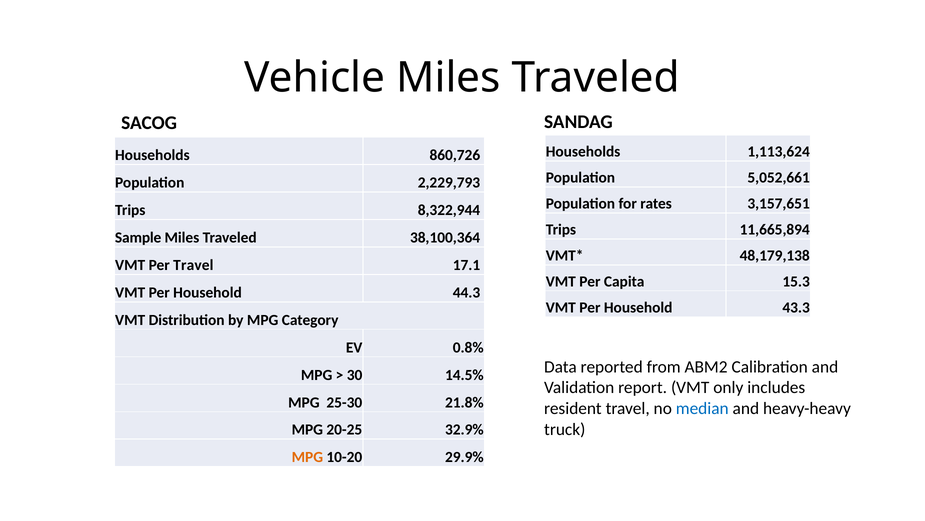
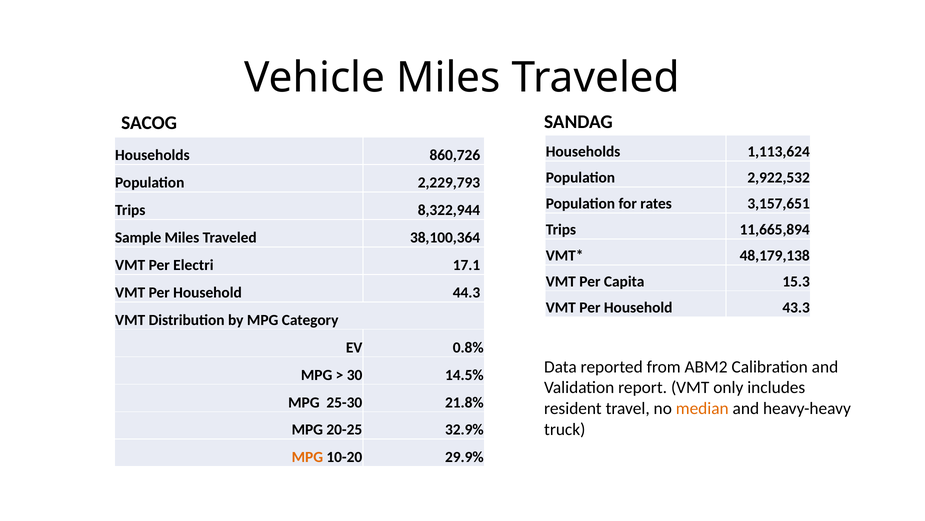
5,052,661: 5,052,661 -> 2,922,532
Per Travel: Travel -> Electri
median colour: blue -> orange
